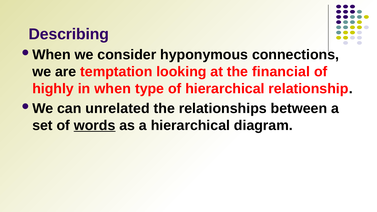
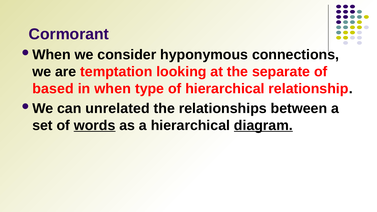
Describing: Describing -> Cormorant
financial: financial -> separate
highly: highly -> based
diagram underline: none -> present
